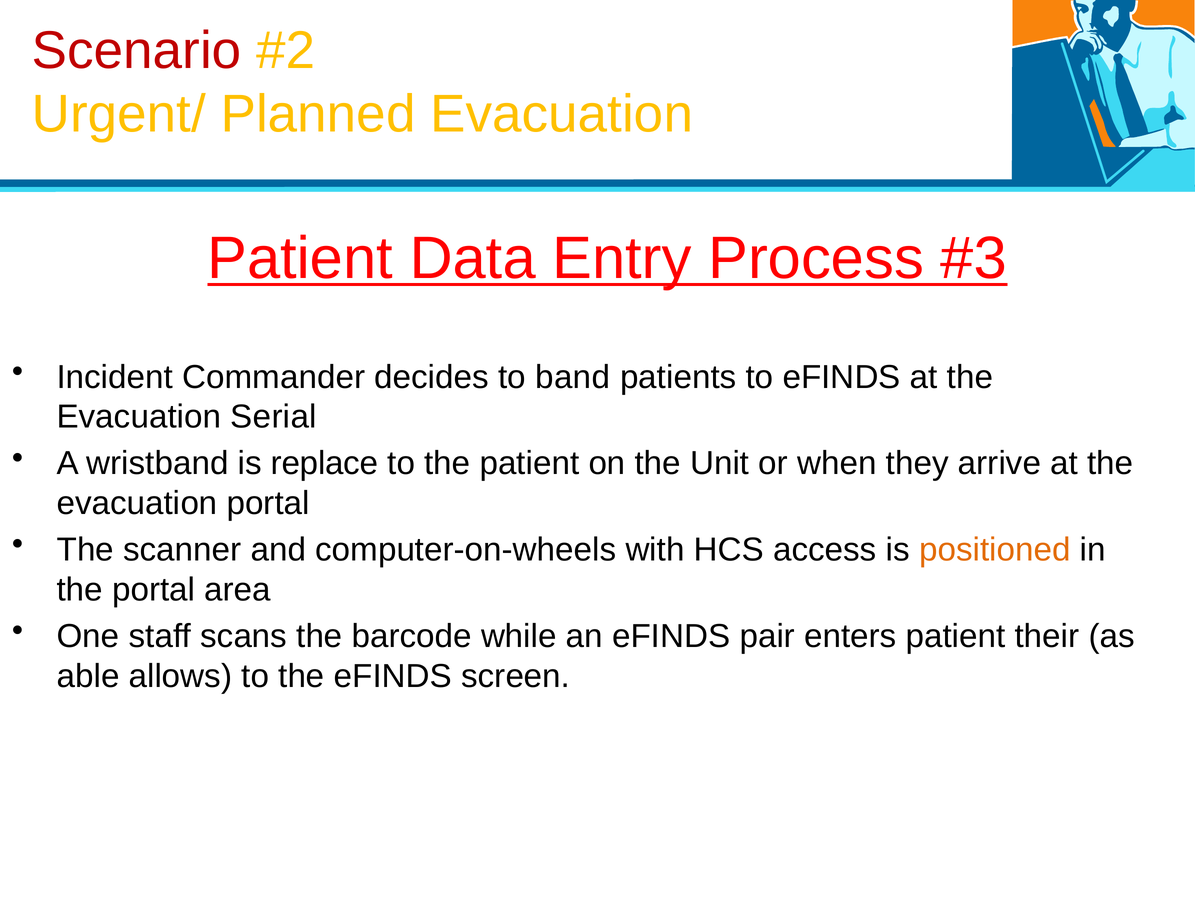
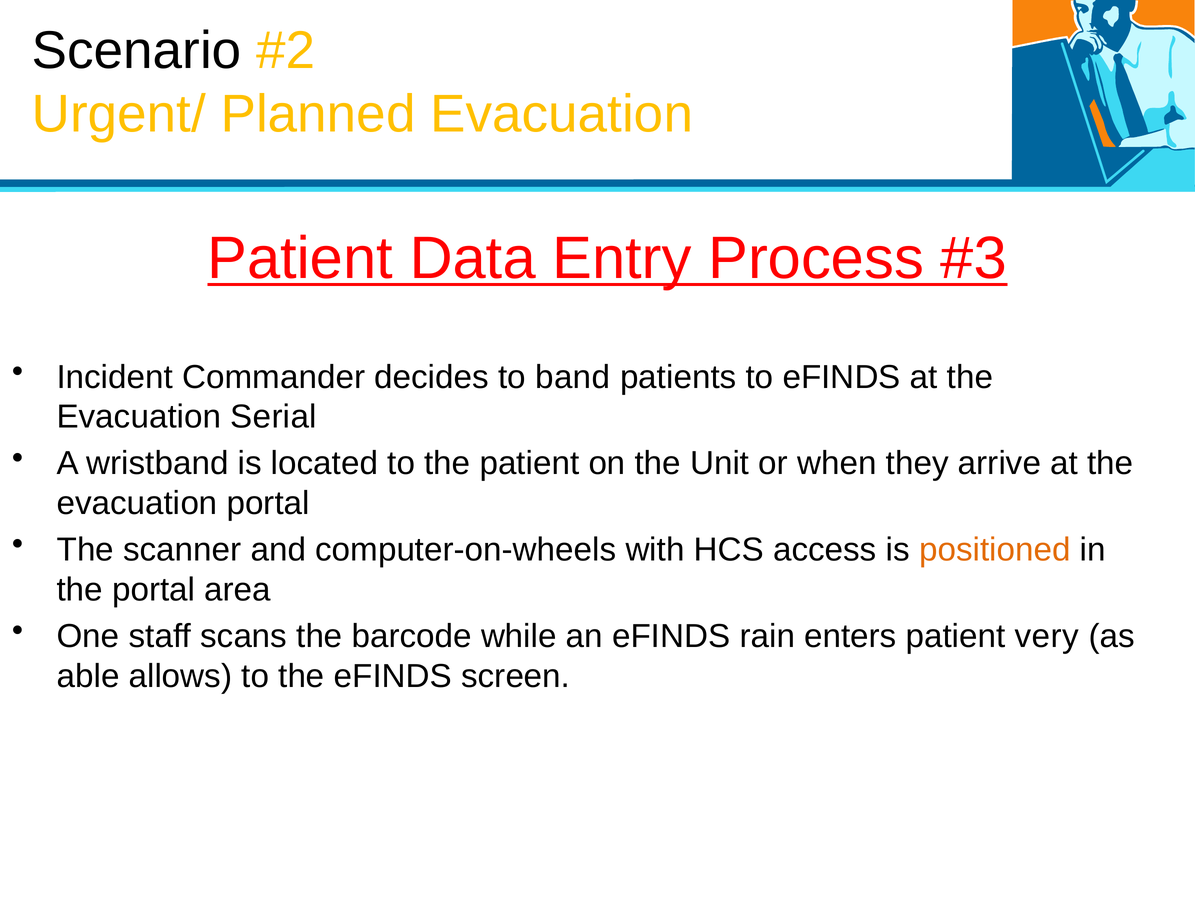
Scenario colour: red -> black
replace: replace -> located
pair: pair -> rain
their: their -> very
